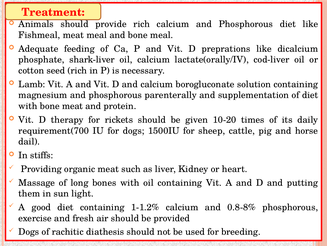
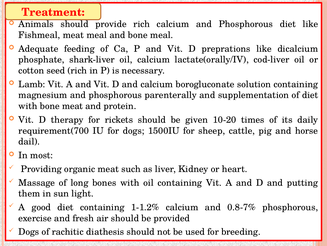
stiffs: stiffs -> most
0.8-8%: 0.8-8% -> 0.8-7%
